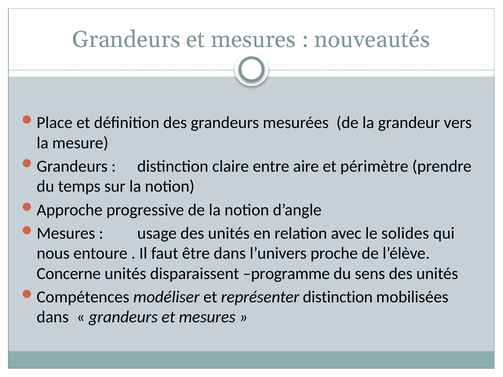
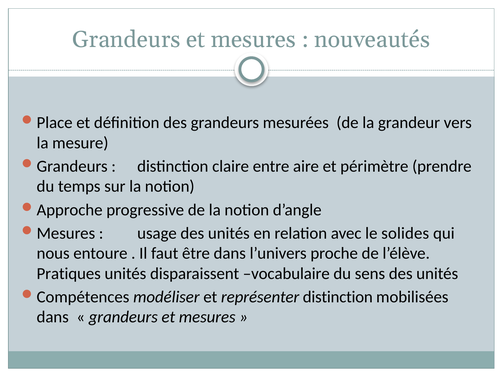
Concerne: Concerne -> Pratiques
programme: programme -> vocabulaire
